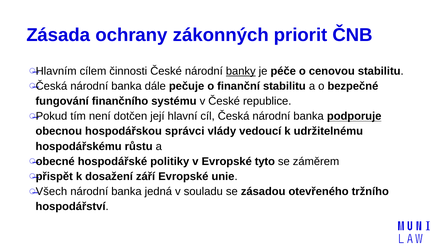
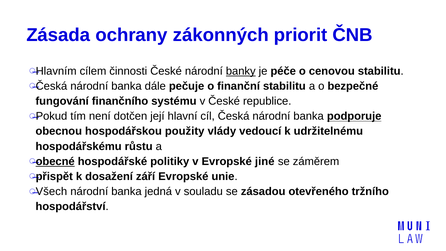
správci: správci -> použity
obecné underline: none -> present
tyto: tyto -> jiné
